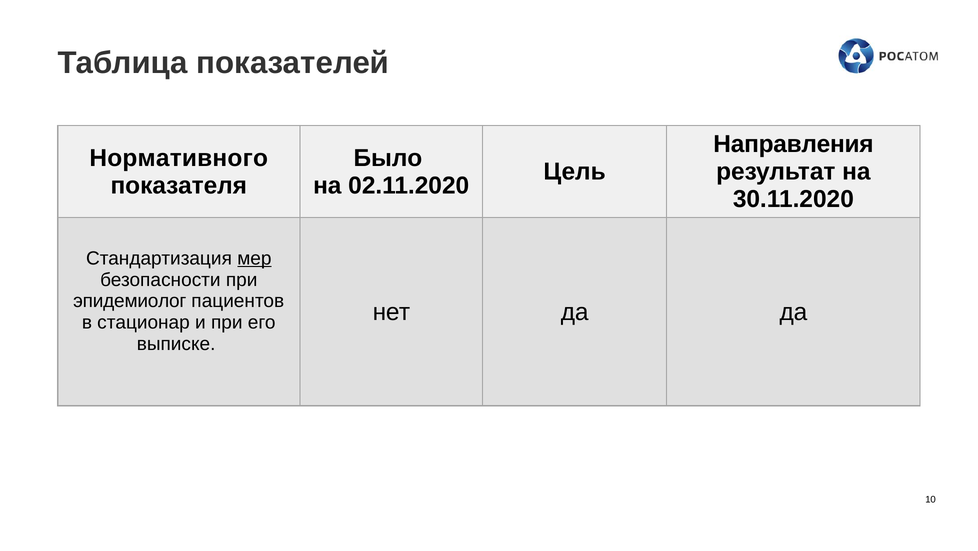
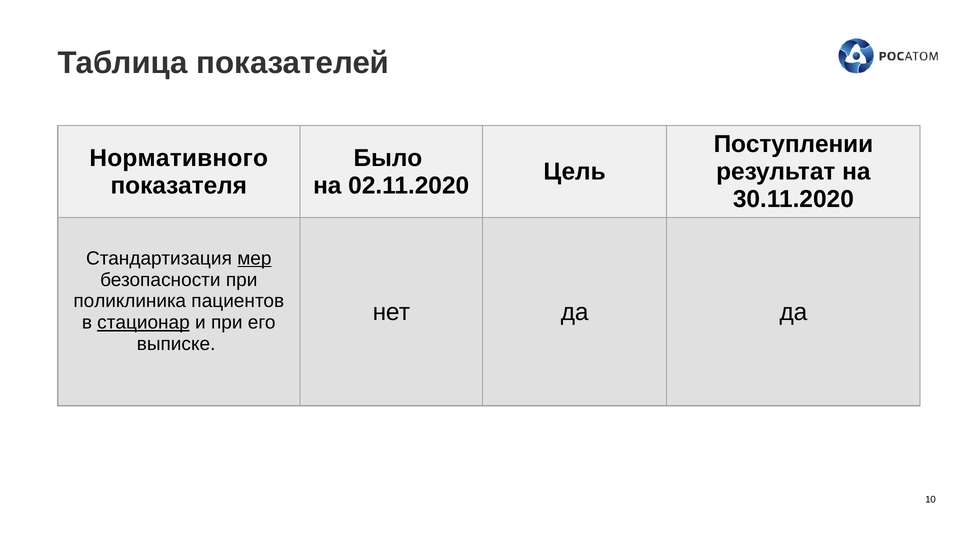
Направления: Направления -> Поступлении
эпидемиолог: эпидемиолог -> поликлиника
стационар underline: none -> present
